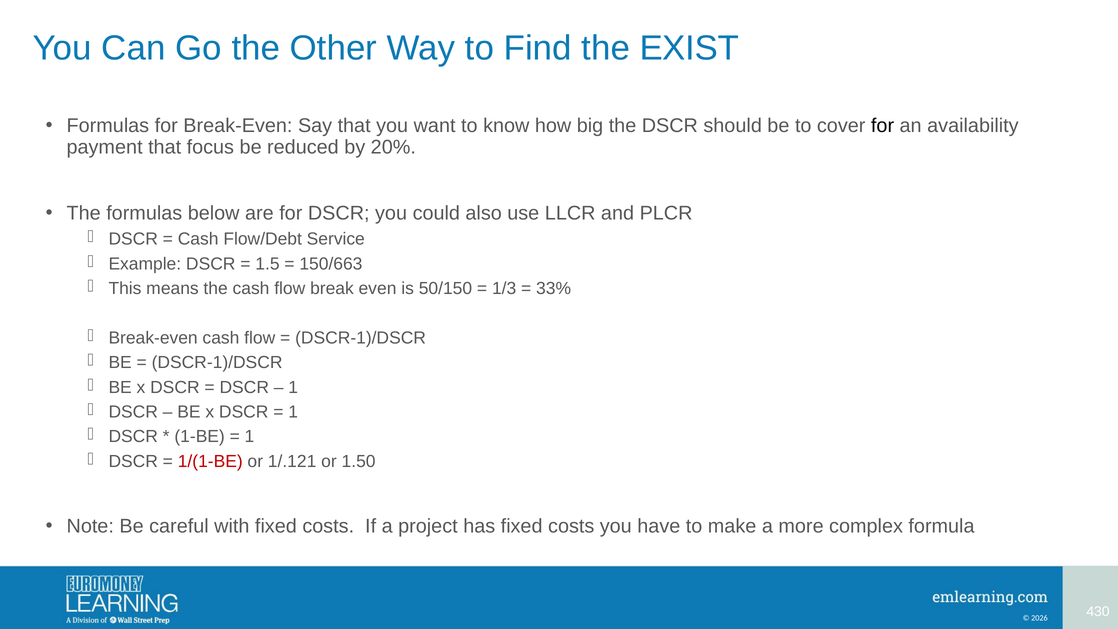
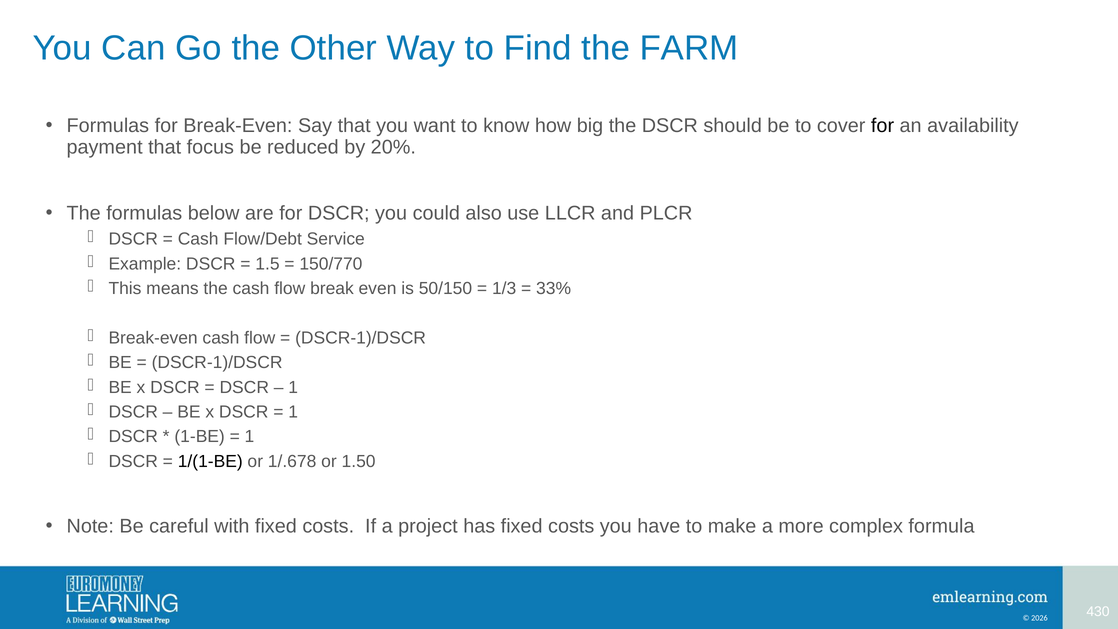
EXIST: EXIST -> FARM
150/663: 150/663 -> 150/770
1/(1-BE colour: red -> black
1/.121: 1/.121 -> 1/.678
